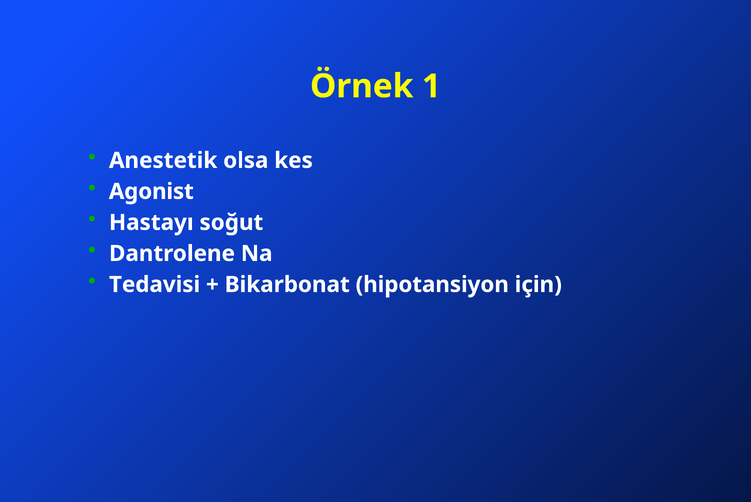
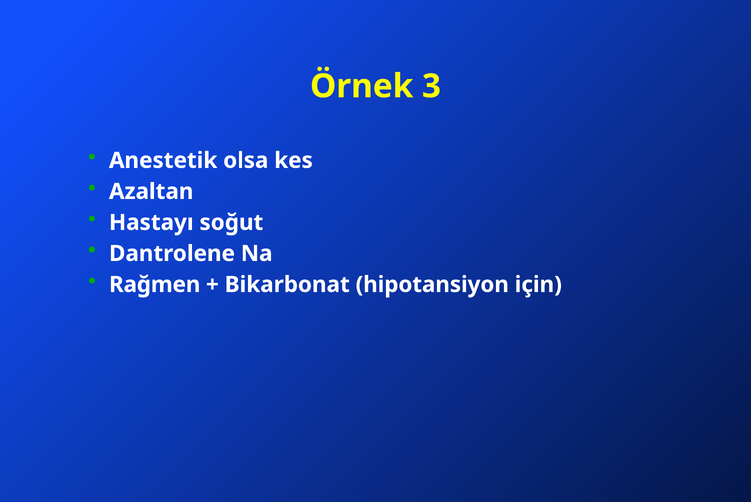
1: 1 -> 3
Agonist: Agonist -> Azaltan
Tedavisi: Tedavisi -> Rağmen
